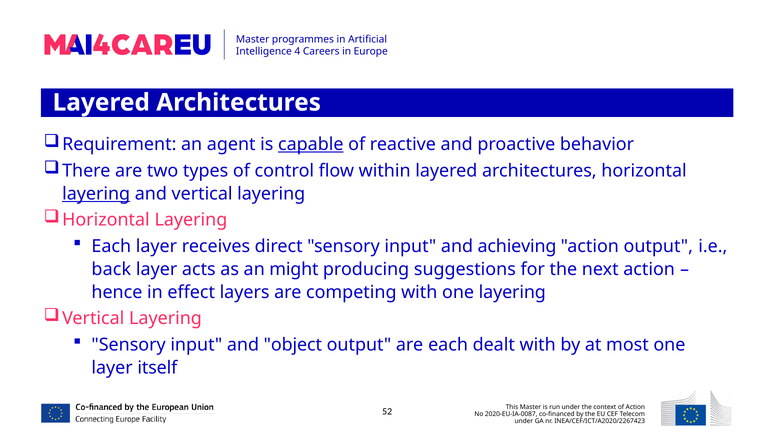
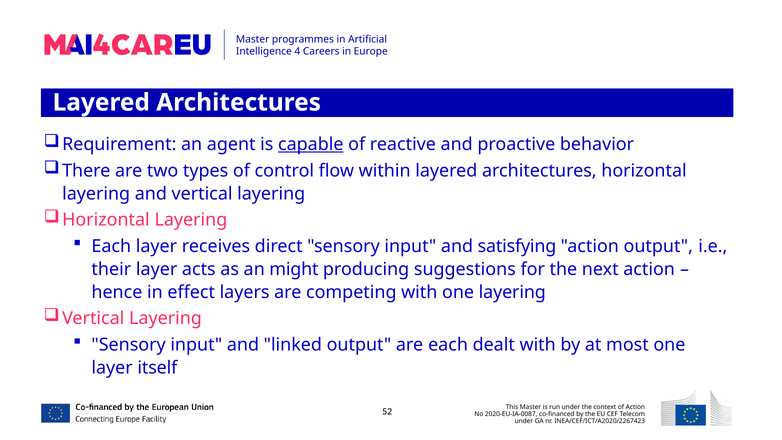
layering at (96, 194) underline: present -> none
achieving: achieving -> satisfying
back: back -> their
object: object -> linked
